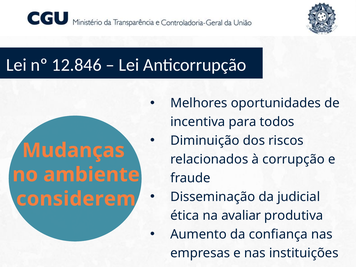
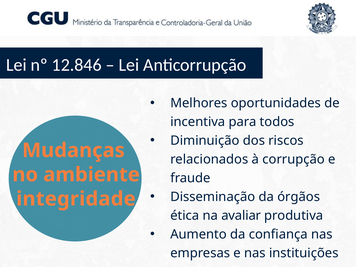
judicial: judicial -> órgãos
considerem: considerem -> integridade
